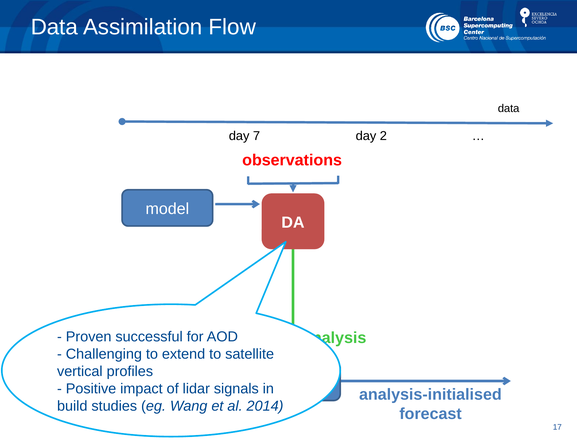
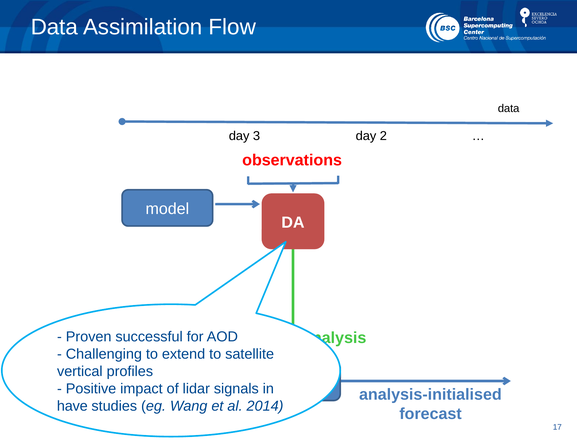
7: 7 -> 3
build: build -> have
